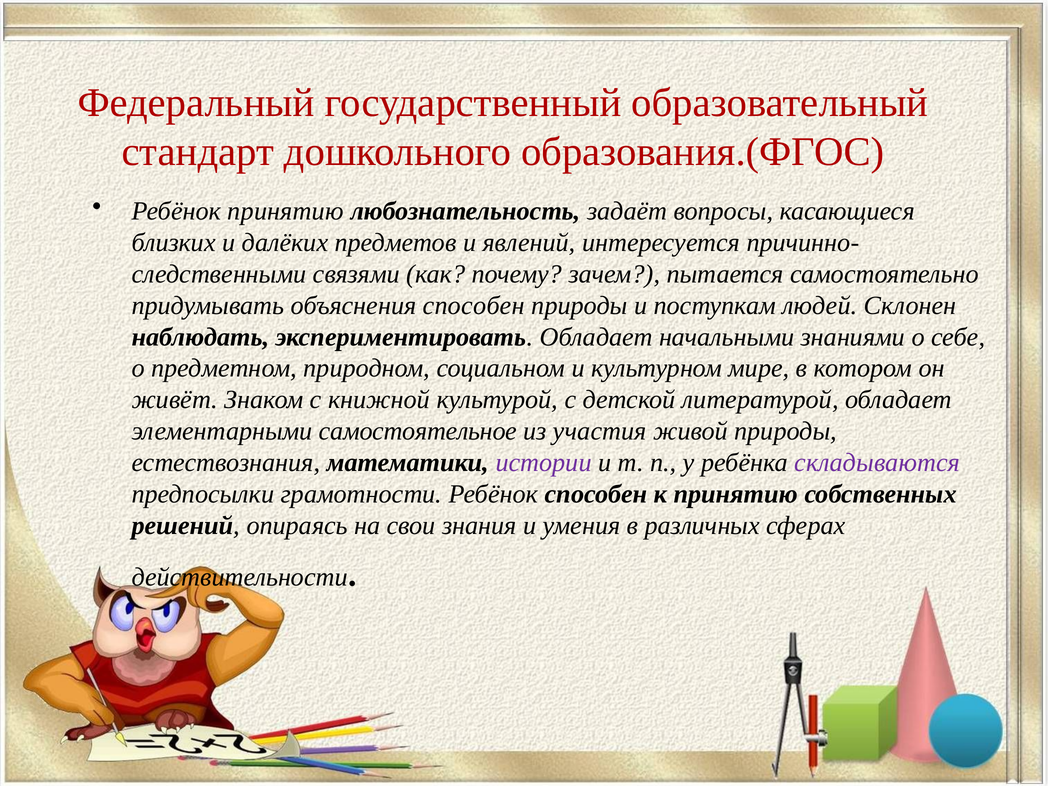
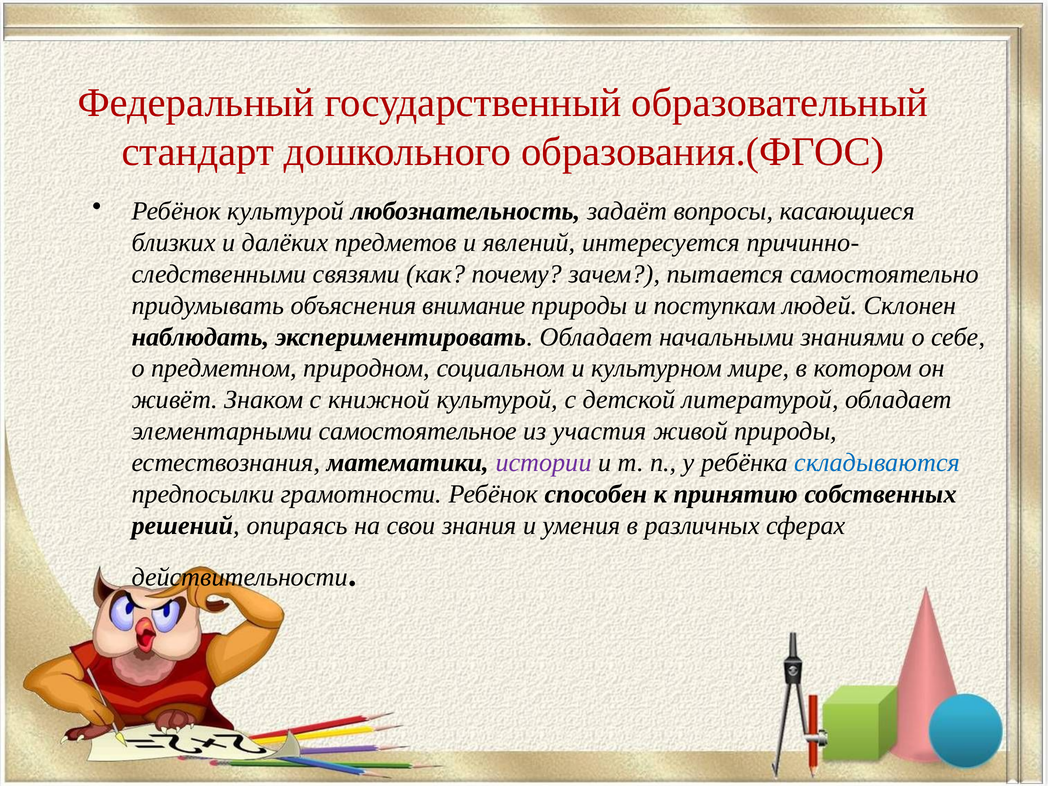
Ребёнок принятию: принятию -> культурой
объяснения способен: способен -> внимание
складываются colour: purple -> blue
